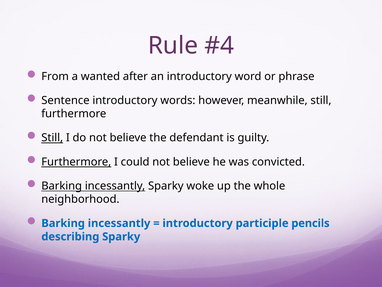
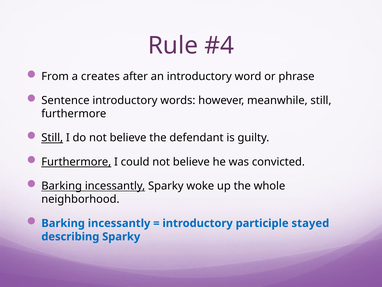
wanted: wanted -> creates
pencils: pencils -> stayed
